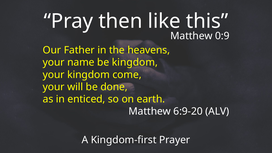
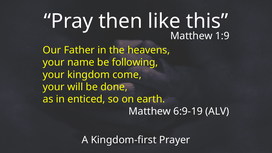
0:9: 0:9 -> 1:9
be kingdom: kingdom -> following
6:9-20: 6:9-20 -> 6:9-19
